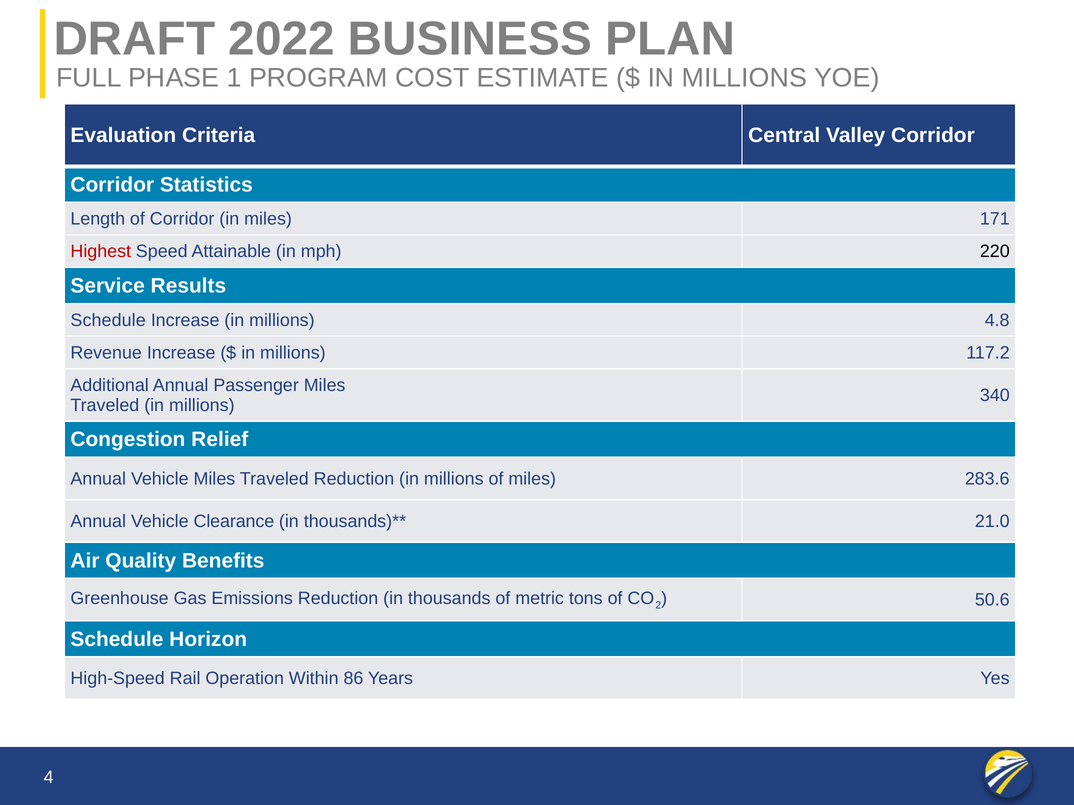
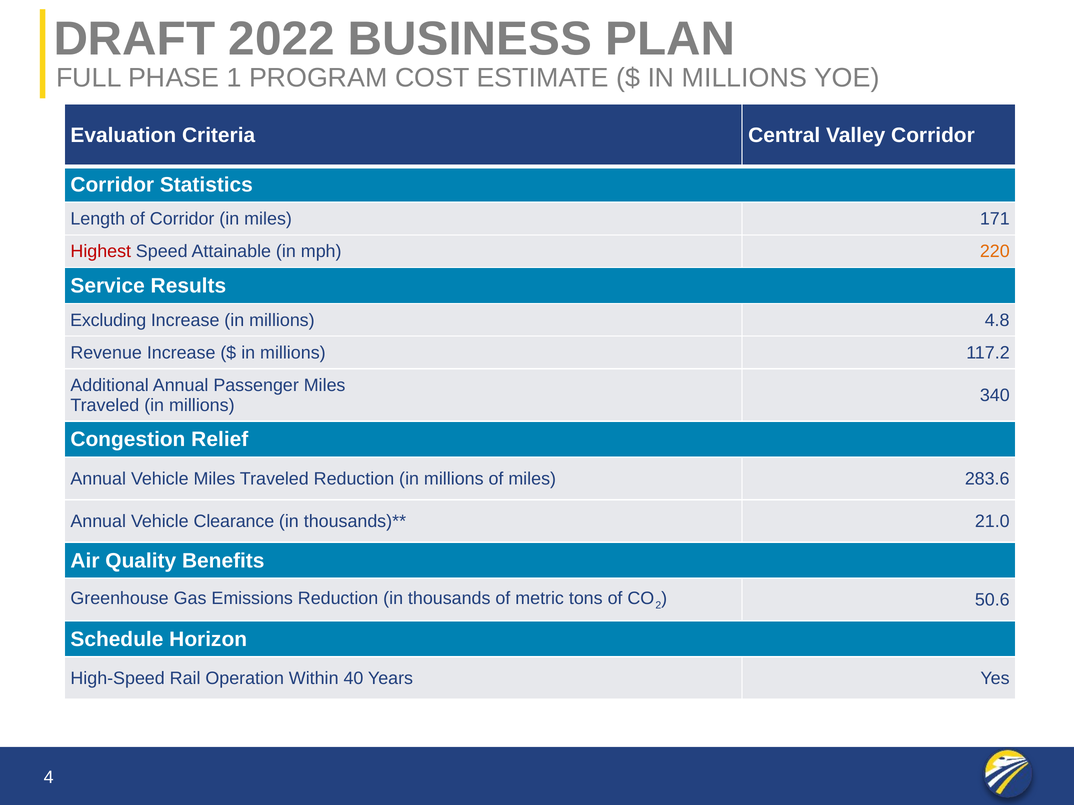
220 colour: black -> orange
Schedule at (108, 320): Schedule -> Excluding
86: 86 -> 40
